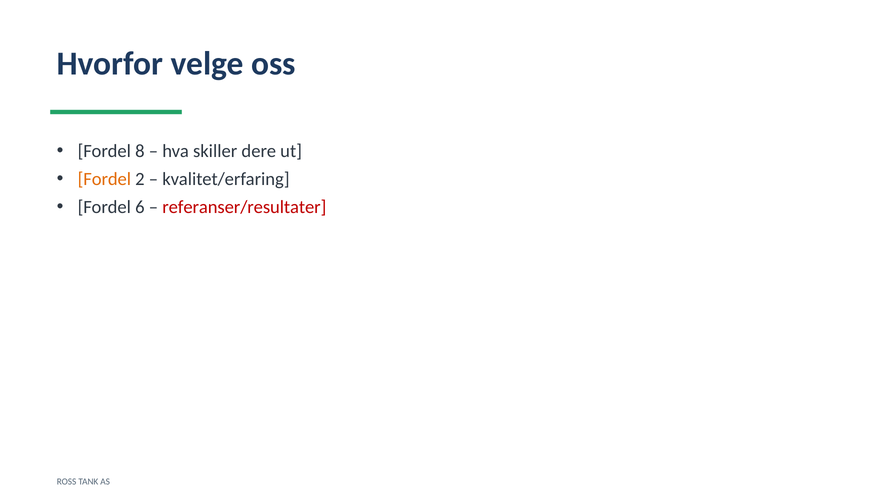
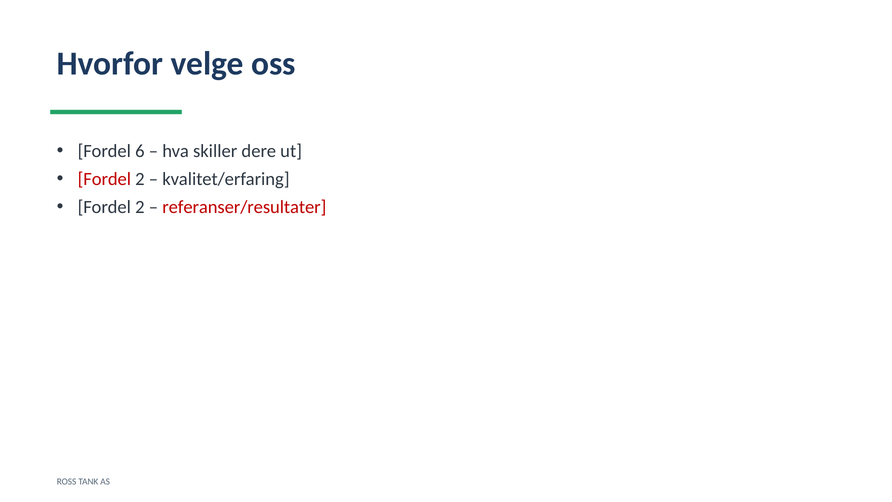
8: 8 -> 6
Fordel at (104, 179) colour: orange -> red
6 at (140, 207): 6 -> 2
